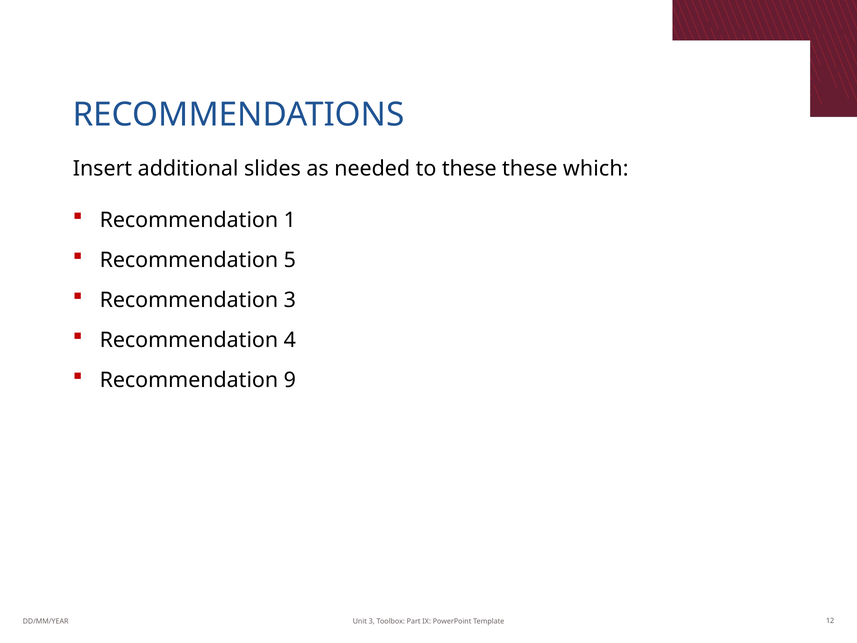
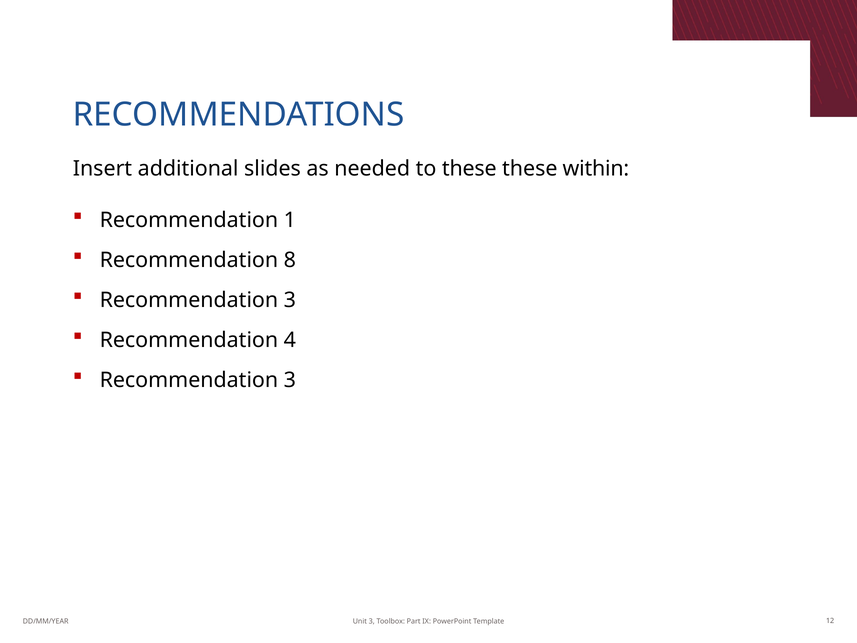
which: which -> within
5: 5 -> 8
9 at (290, 380): 9 -> 3
